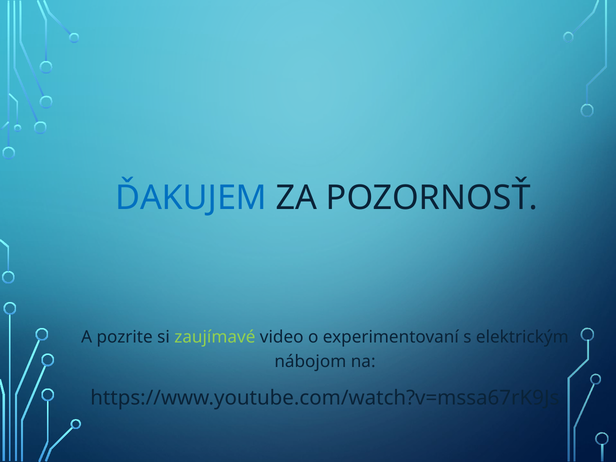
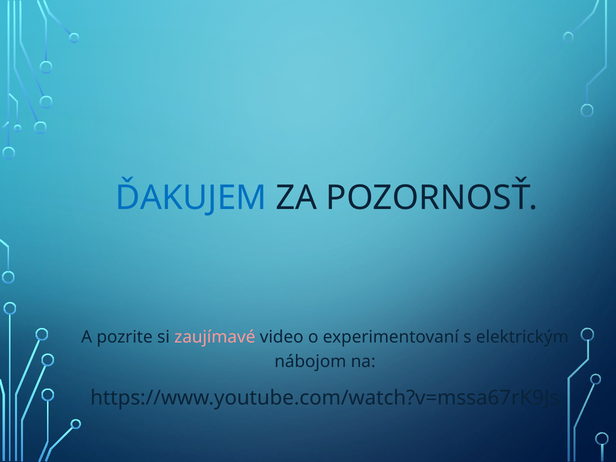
zaujímavé colour: light green -> pink
